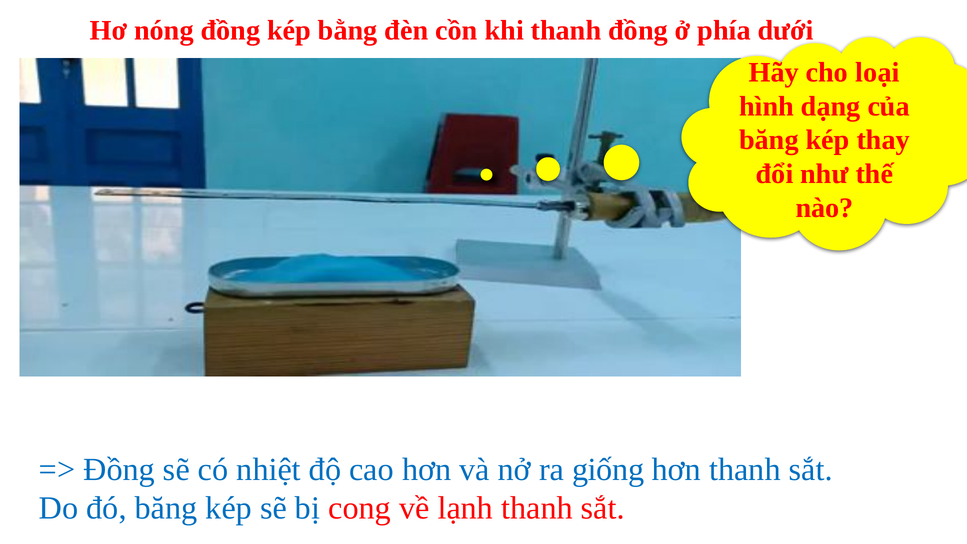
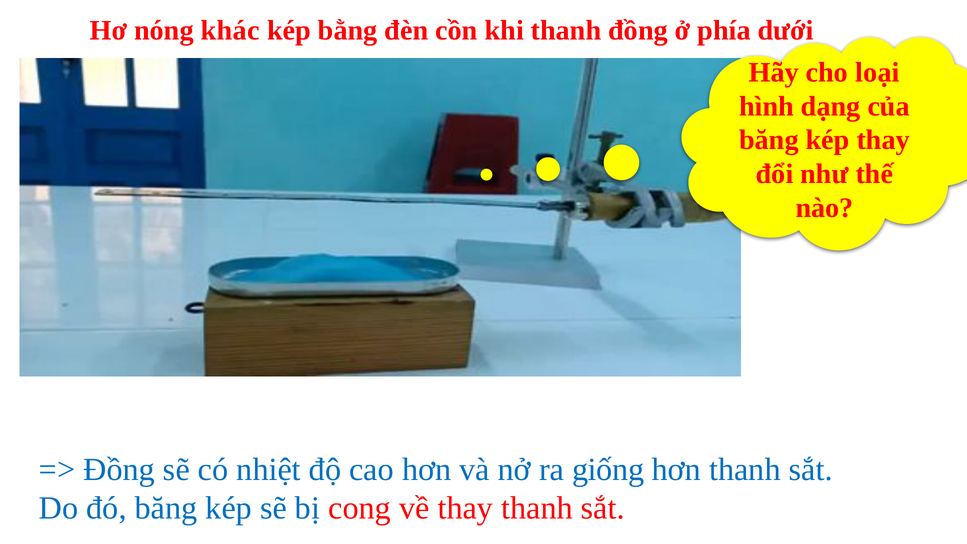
nóng đồng: đồng -> khác
về lạnh: lạnh -> thay
